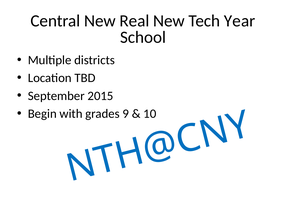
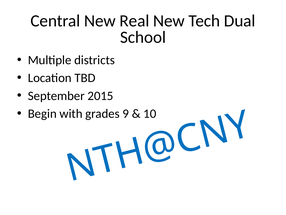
Year: Year -> Dual
